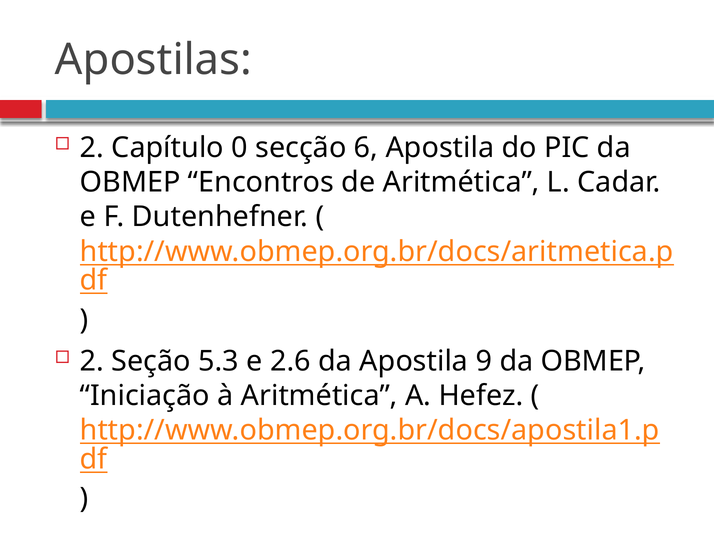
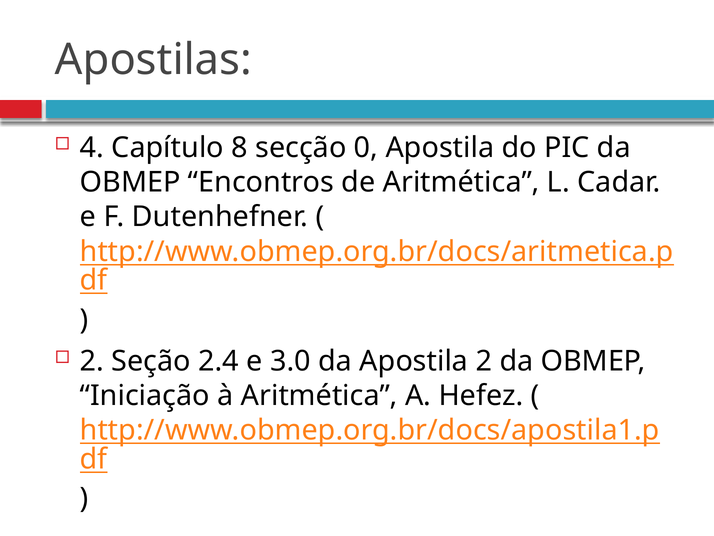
2 at (92, 148): 2 -> 4
0: 0 -> 8
6: 6 -> 0
5.3: 5.3 -> 2.4
2.6: 2.6 -> 3.0
Apostila 9: 9 -> 2
